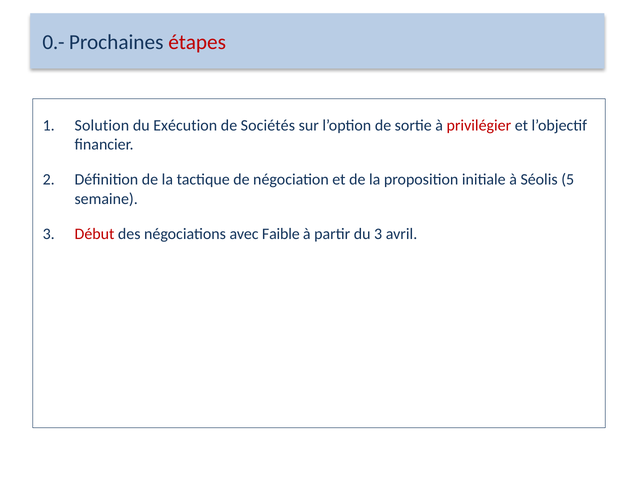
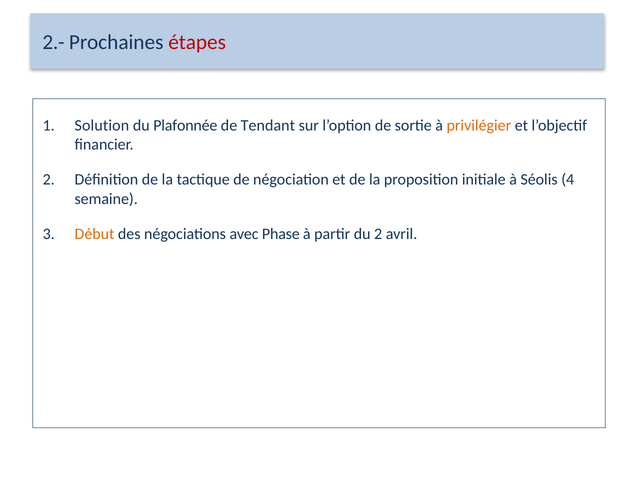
0.-: 0.- -> 2.-
Exécution: Exécution -> Plafonnée
Sociétés: Sociétés -> Tendant
privilégier colour: red -> orange
5: 5 -> 4
Début colour: red -> orange
Faible: Faible -> Phase
du 3: 3 -> 2
